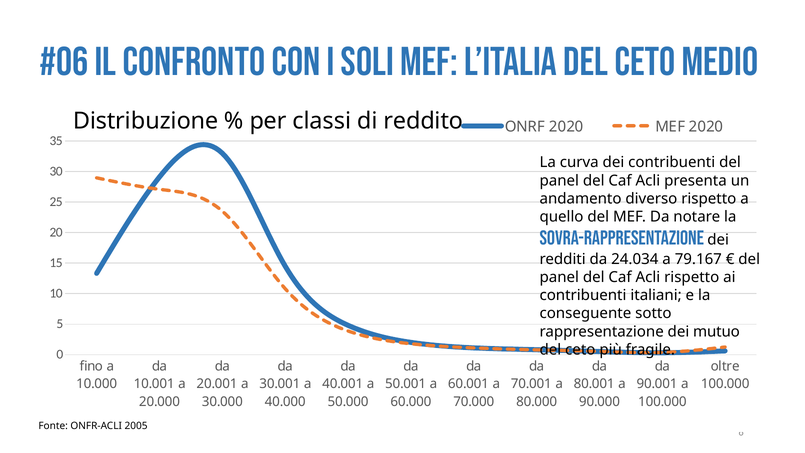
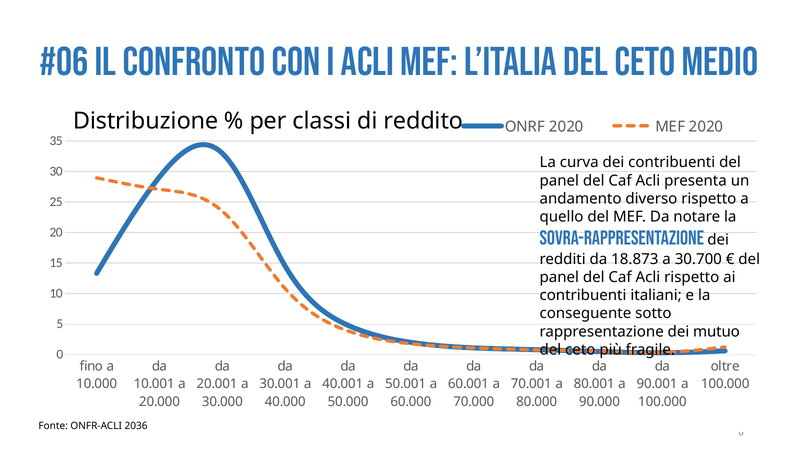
i soli: soli -> acli
24.034: 24.034 -> 18.873
79.167: 79.167 -> 30.700
2005: 2005 -> 2036
